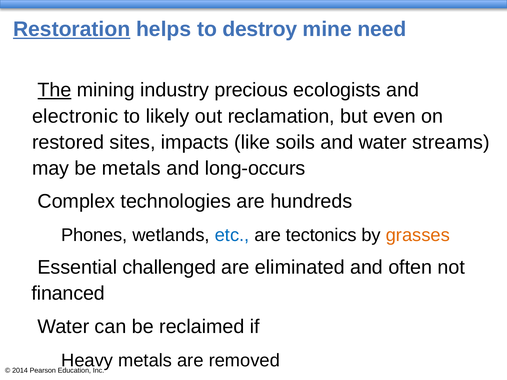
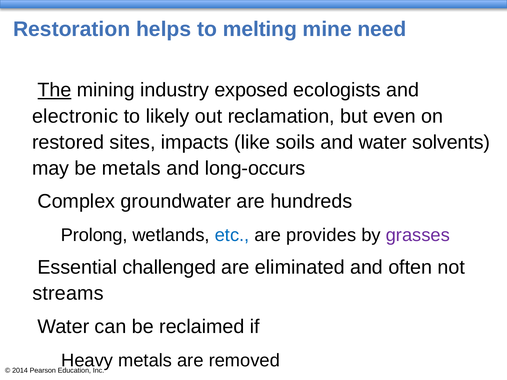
Restoration underline: present -> none
destroy: destroy -> melting
precious: precious -> exposed
streams: streams -> solvents
technologies: technologies -> groundwater
Phones: Phones -> Prolong
tectonics: tectonics -> provides
grasses colour: orange -> purple
financed: financed -> streams
